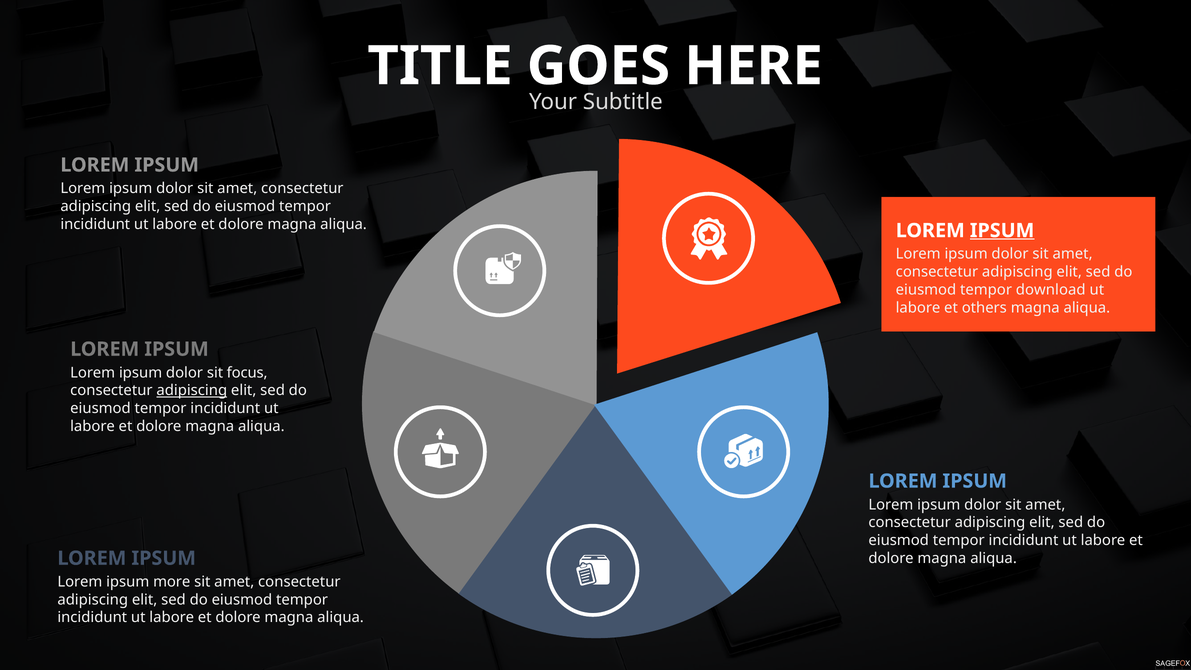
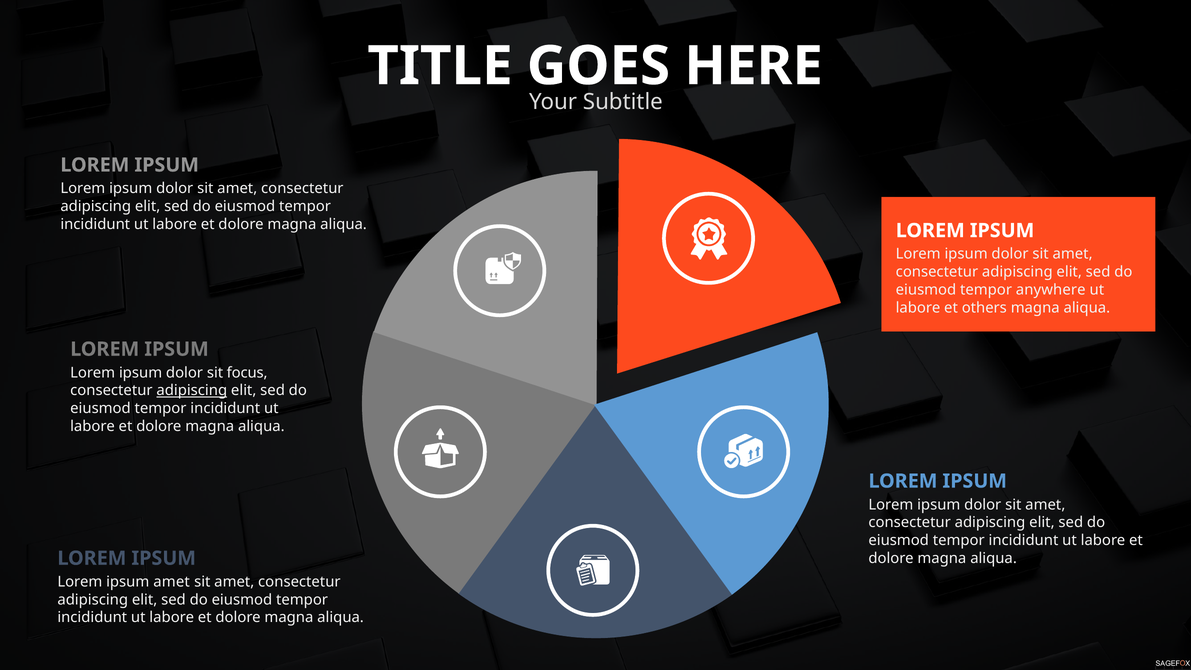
IPSUM at (1002, 231) underline: present -> none
download: download -> anywhere
ipsum more: more -> amet
